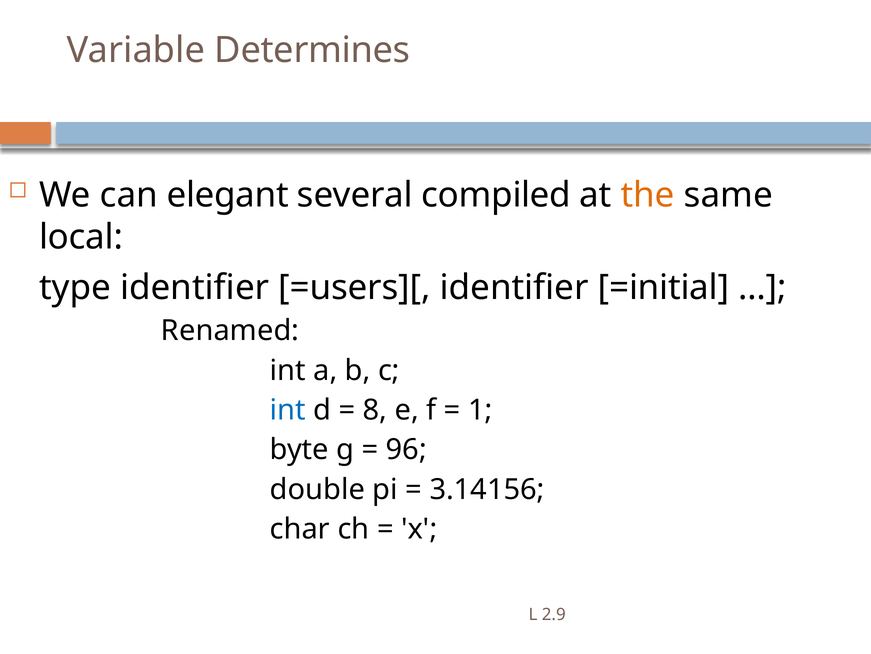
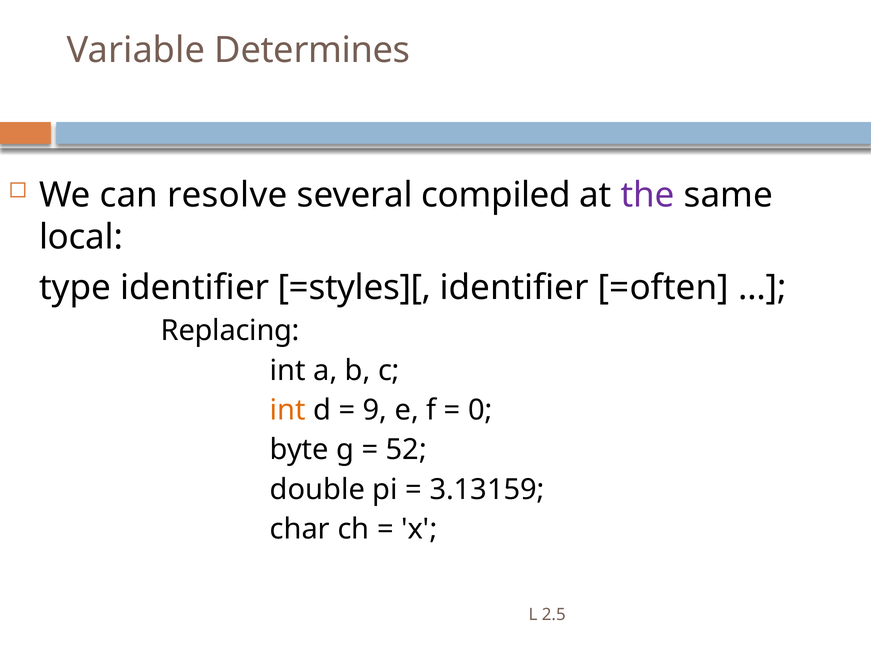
elegant: elegant -> resolve
the colour: orange -> purple
=users][: =users][ -> =styles][
=initial: =initial -> =often
Renamed: Renamed -> Replacing
int at (288, 410) colour: blue -> orange
8: 8 -> 9
1: 1 -> 0
96: 96 -> 52
3.14156: 3.14156 -> 3.13159
2.9: 2.9 -> 2.5
